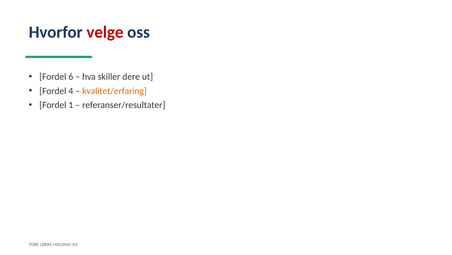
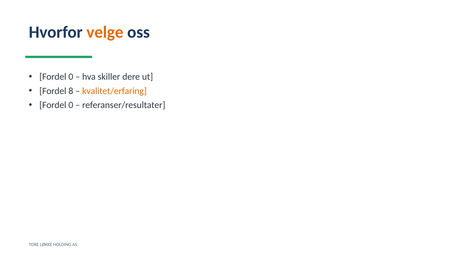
velge colour: red -> orange
6 at (71, 77): 6 -> 0
4: 4 -> 8
1 at (71, 105): 1 -> 0
